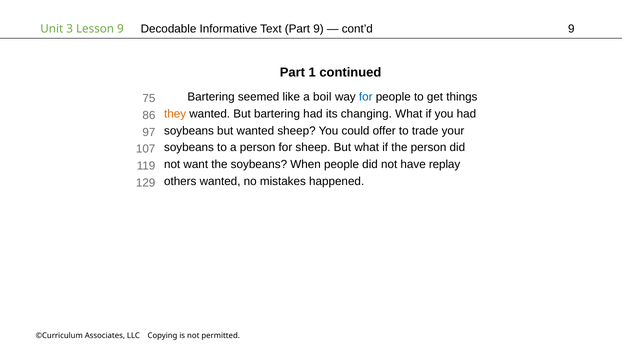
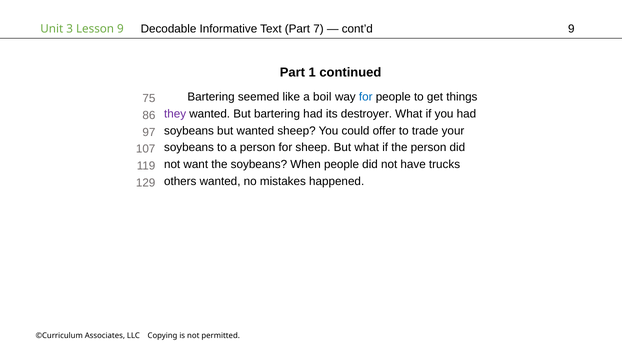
Part 9: 9 -> 7
they colour: orange -> purple
changing: changing -> destroyer
replay: replay -> trucks
